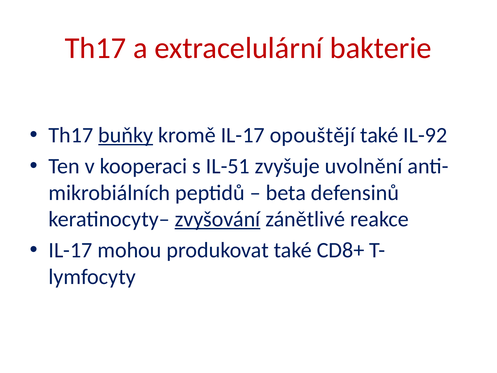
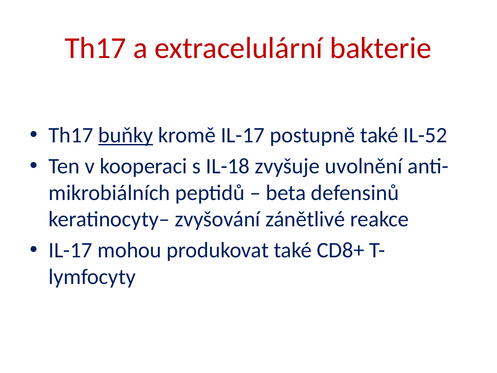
opouštějí: opouštějí -> postupně
IL-92: IL-92 -> IL-52
IL-51: IL-51 -> IL-18
zvyšování underline: present -> none
